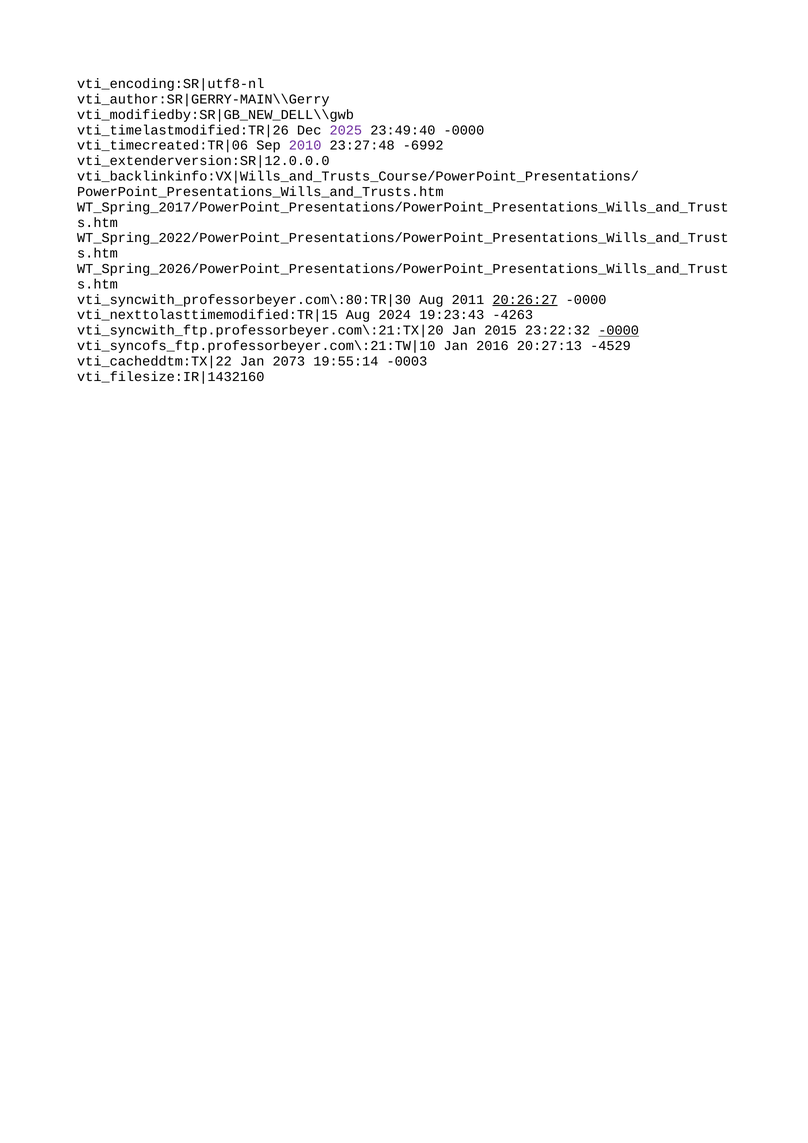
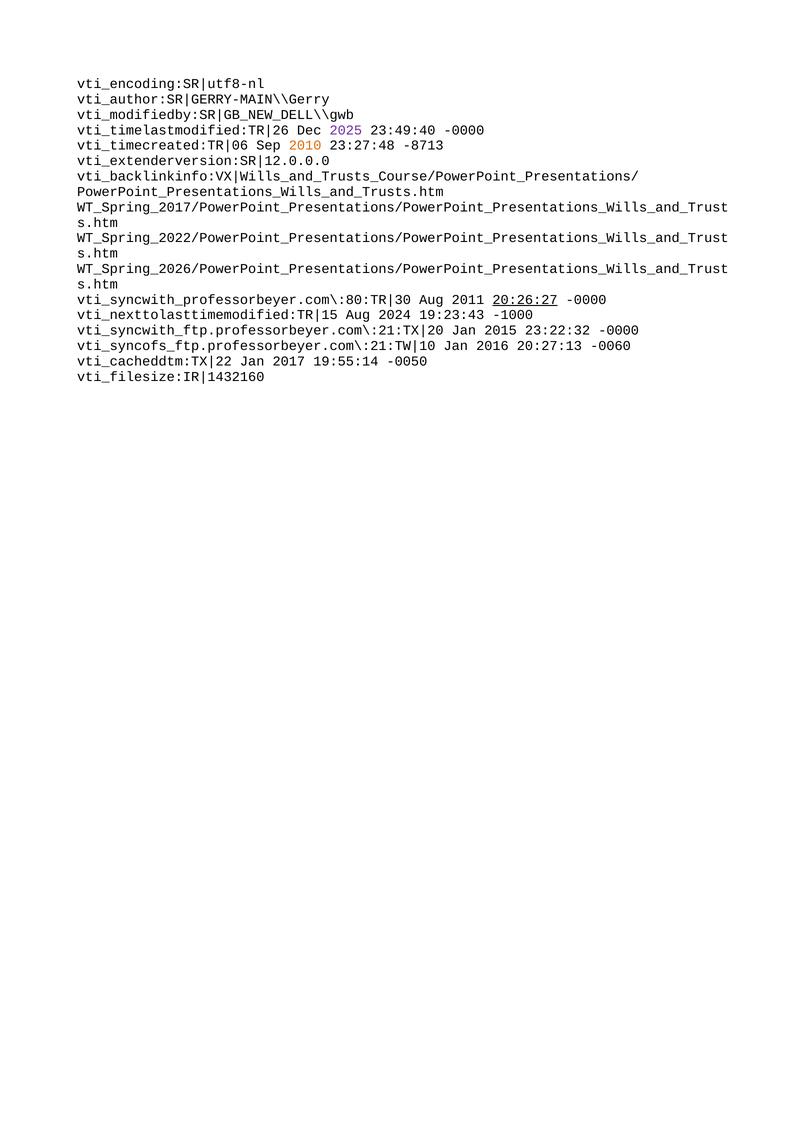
2010 colour: purple -> orange
-6992: -6992 -> -8713
-4263: -4263 -> -1000
-0000 at (619, 330) underline: present -> none
-4529: -4529 -> -0060
2073: 2073 -> 2017
-0003: -0003 -> -0050
